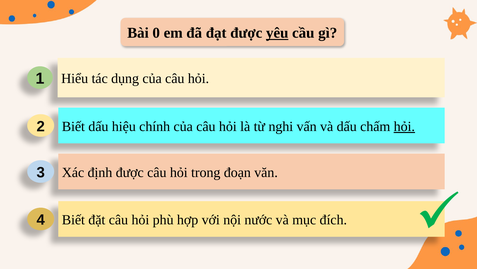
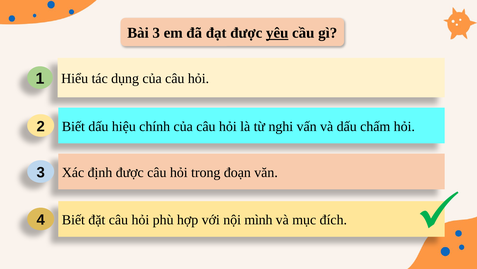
Bài 0: 0 -> 3
hỏi at (404, 126) underline: present -> none
nước: nước -> mình
